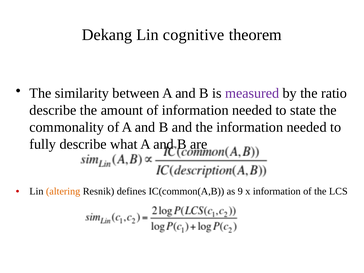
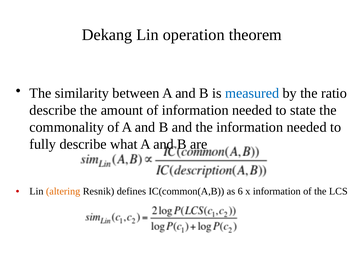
cognitive: cognitive -> operation
measured colour: purple -> blue
9: 9 -> 6
